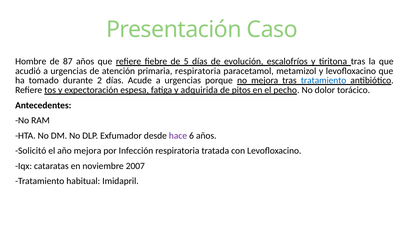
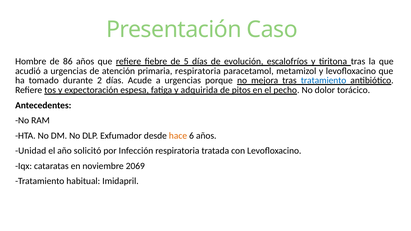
87: 87 -> 86
hace colour: purple -> orange
Solicitó: Solicitó -> Unidad
año mejora: mejora -> solicitó
2007: 2007 -> 2069
